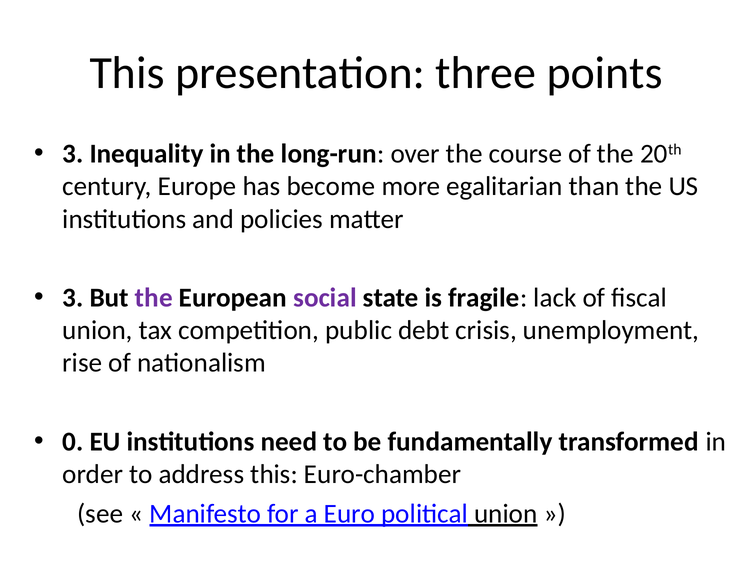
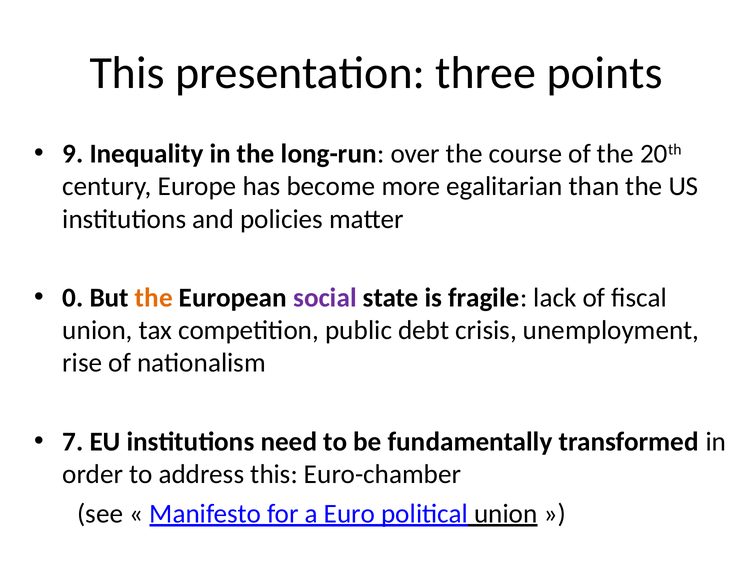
3 at (73, 154): 3 -> 9
3 at (73, 298): 3 -> 0
the at (154, 298) colour: purple -> orange
0: 0 -> 7
